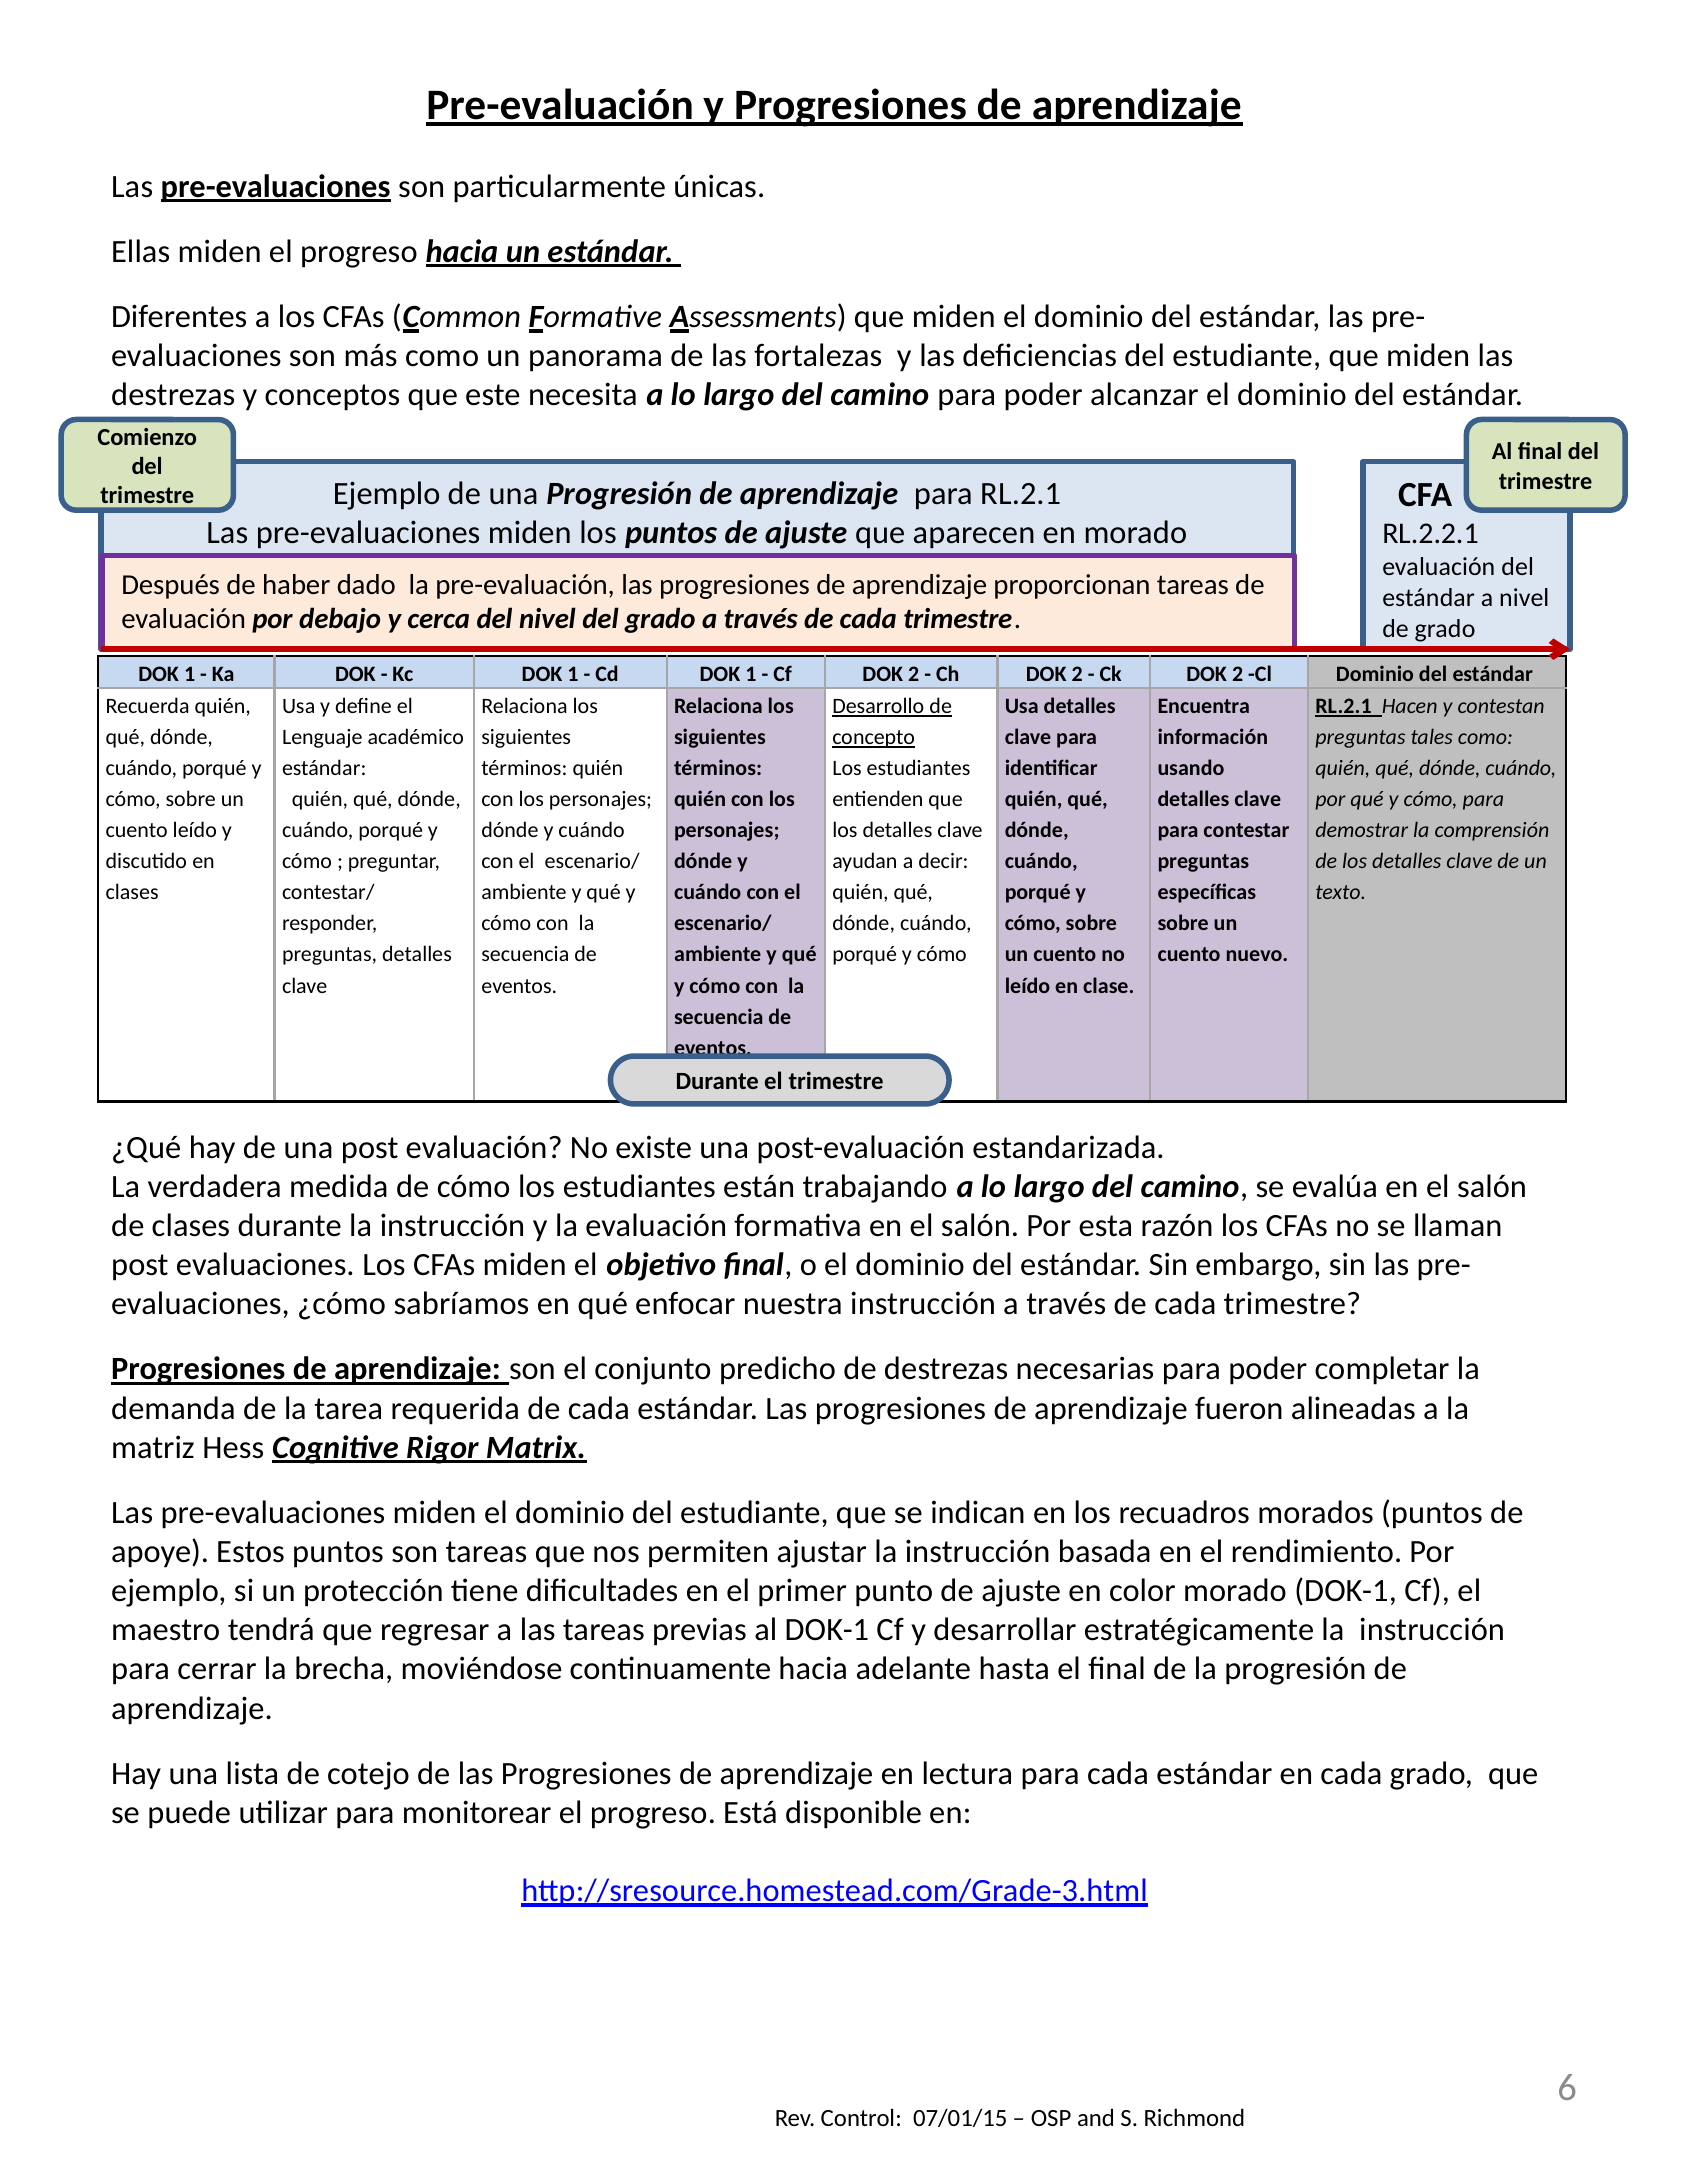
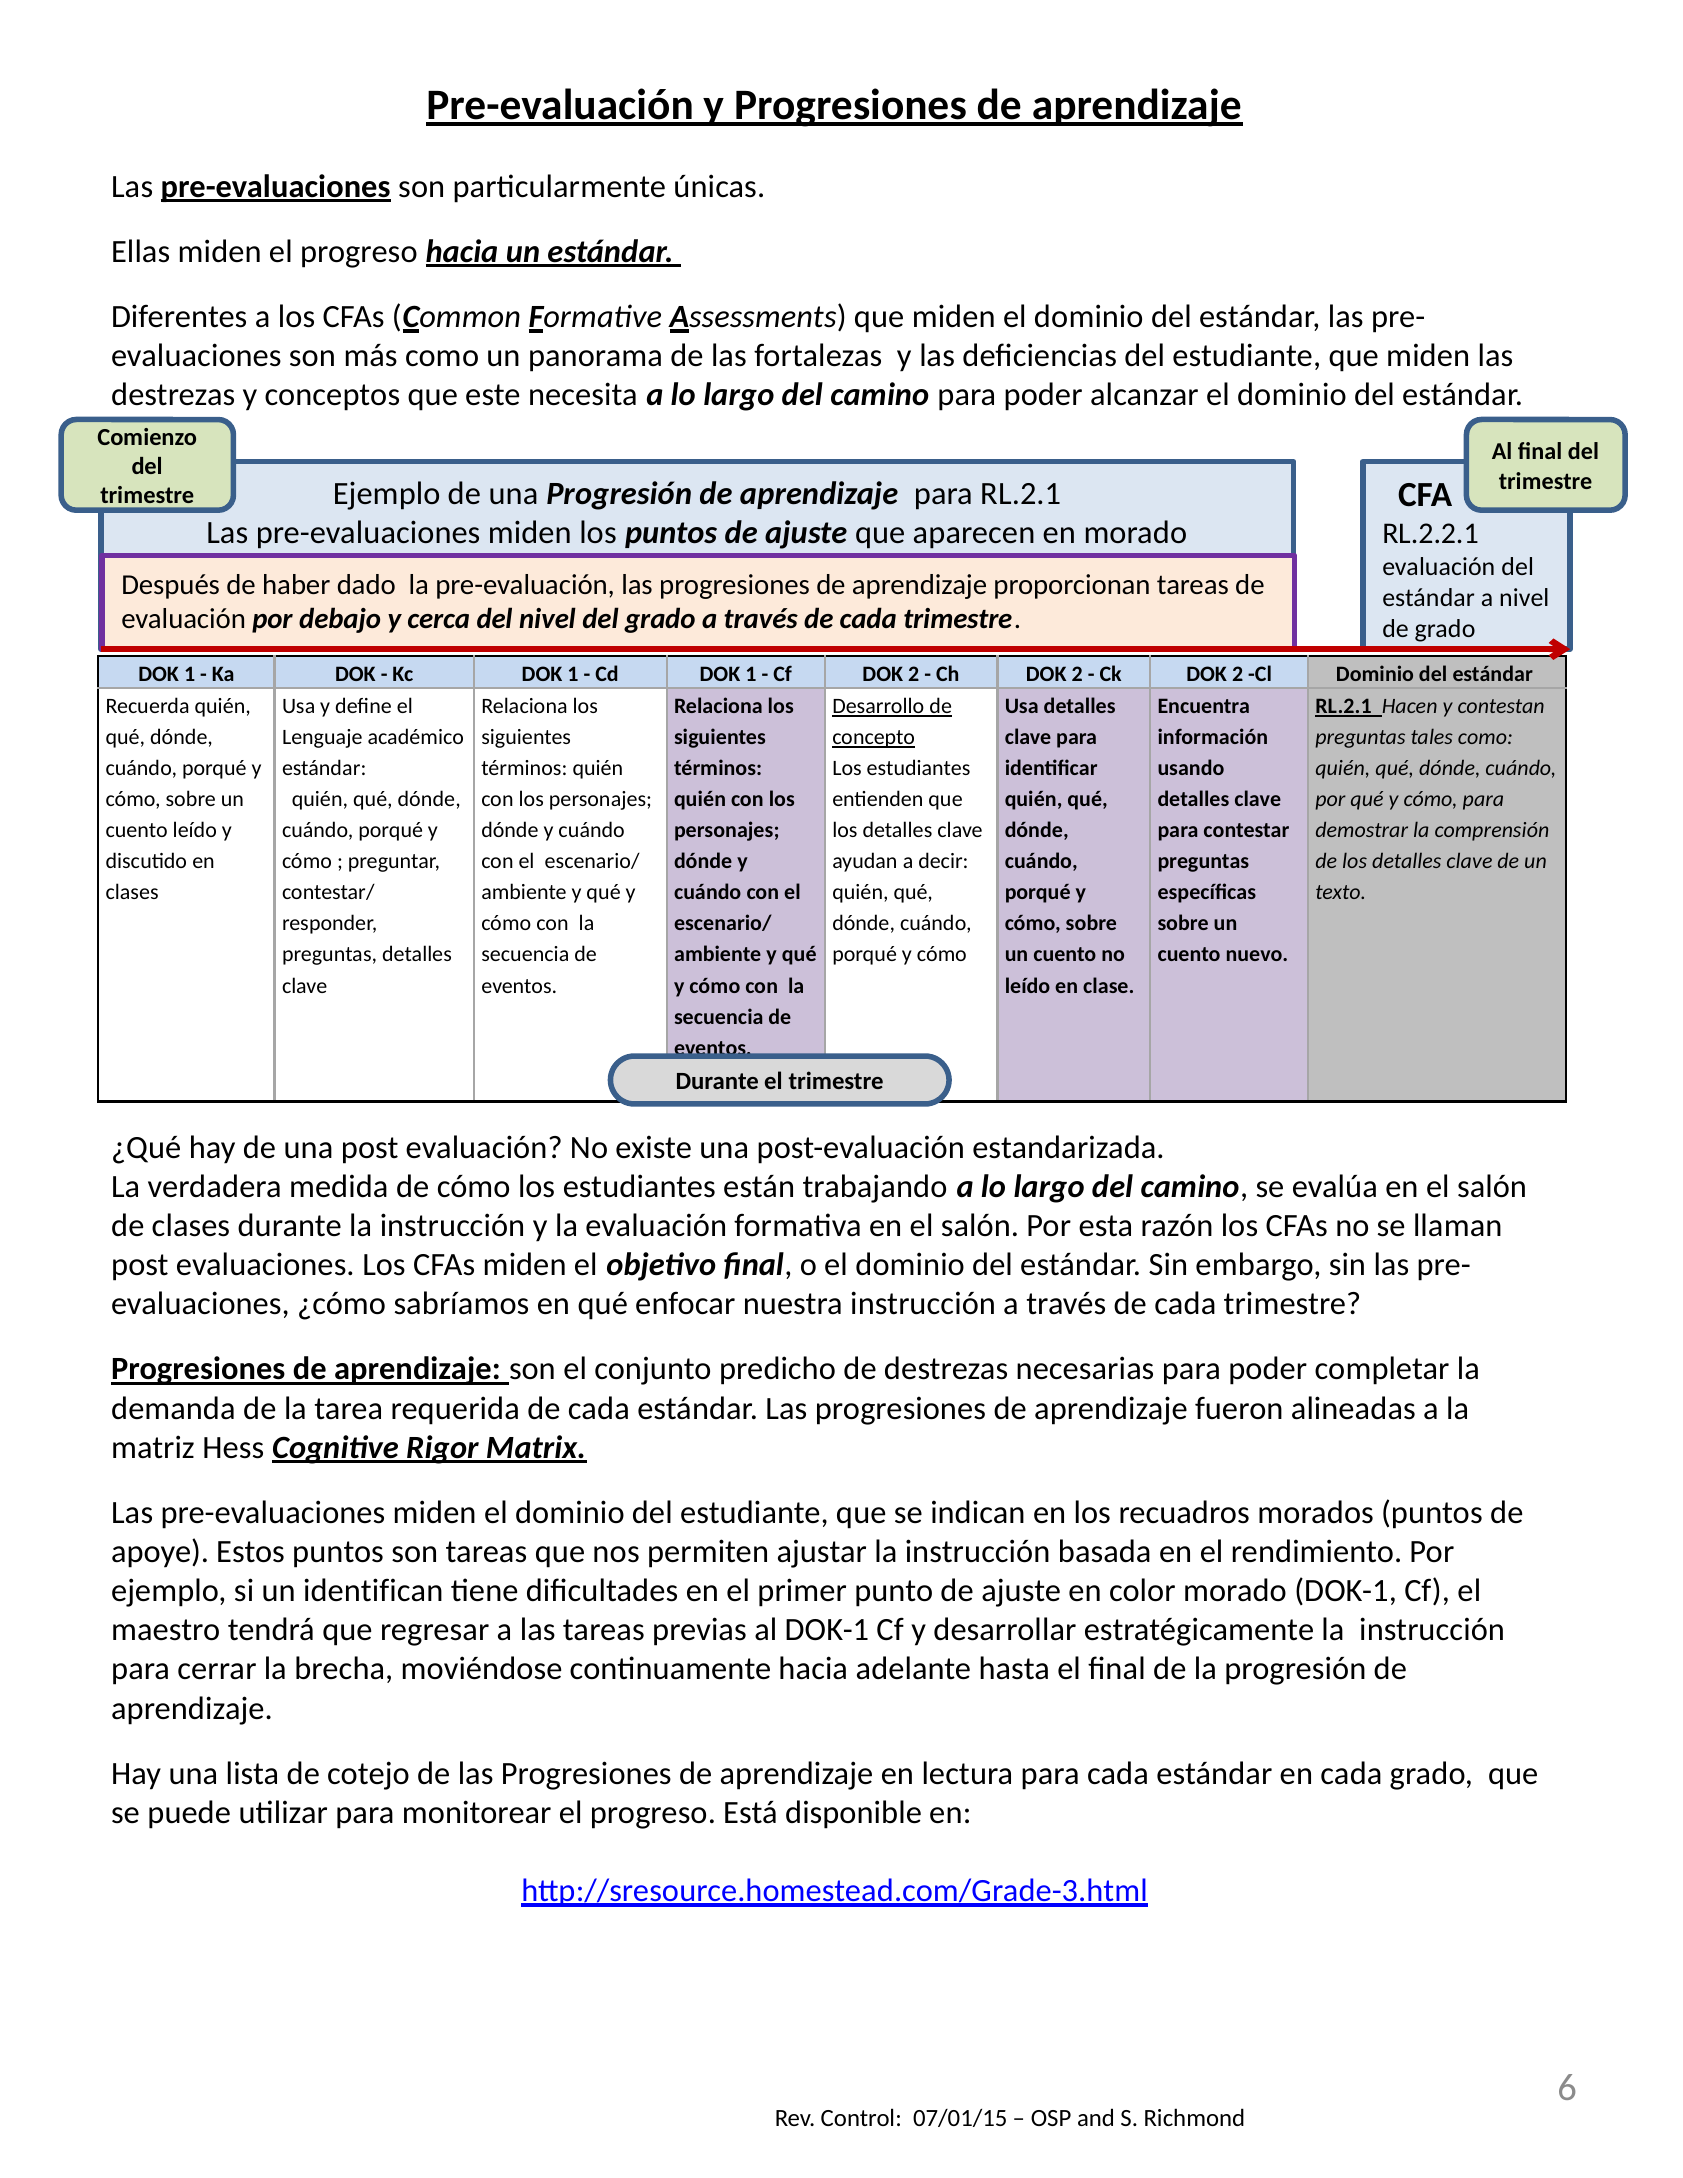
protección: protección -> identifican
